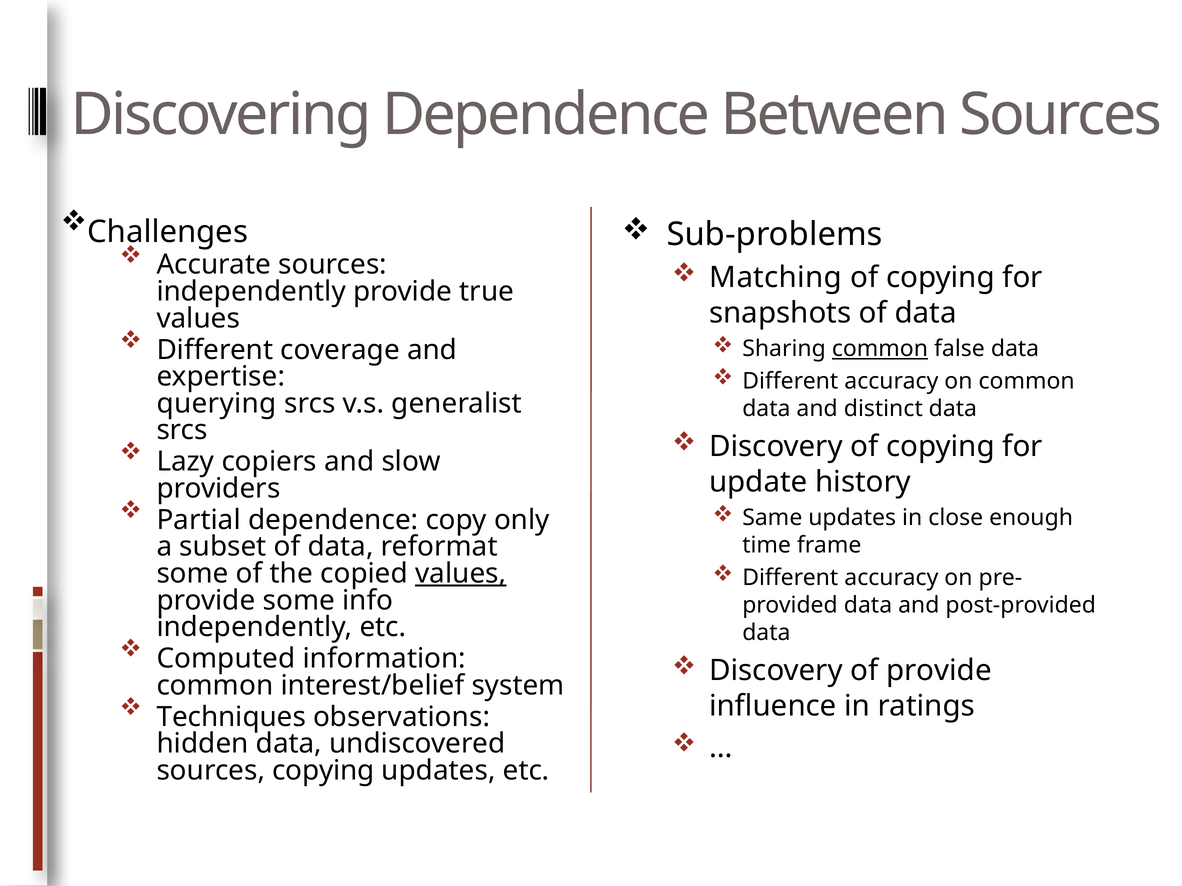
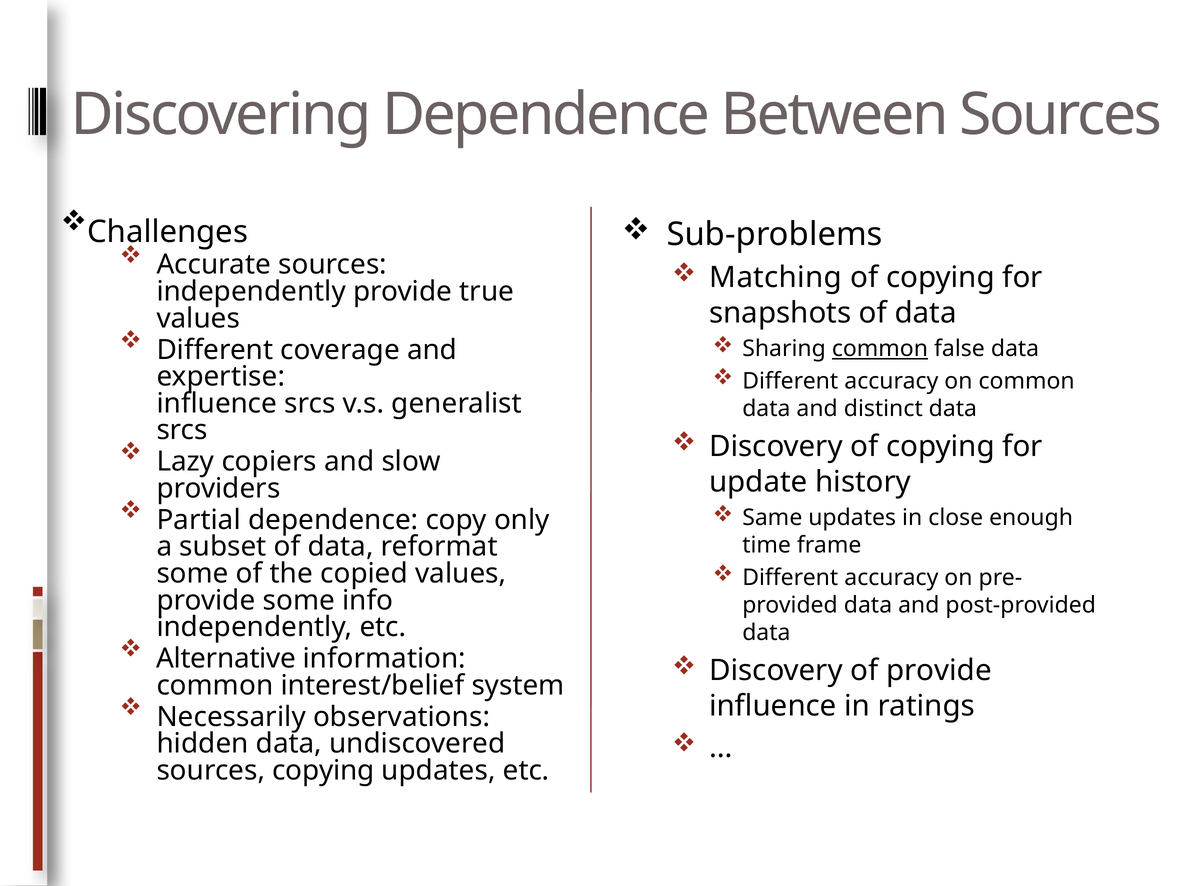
querying at (217, 404): querying -> influence
values at (461, 574) underline: present -> none
Computed: Computed -> Alternative
Techniques: Techniques -> Necessarily
